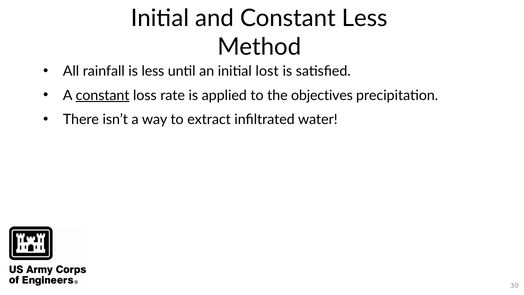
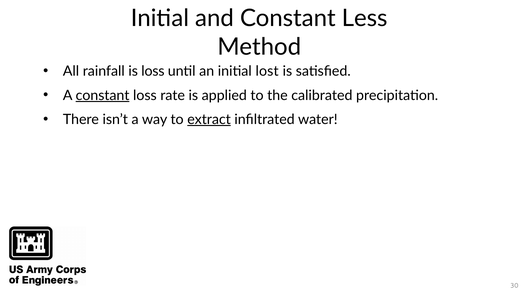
is less: less -> loss
objectives: objectives -> calibrated
extract underline: none -> present
